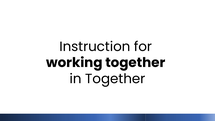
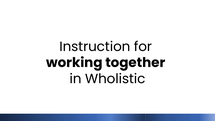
in Together: Together -> Wholistic
